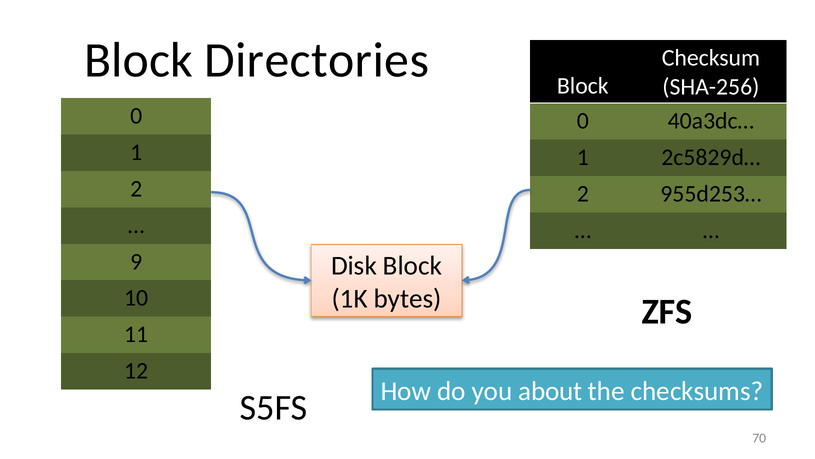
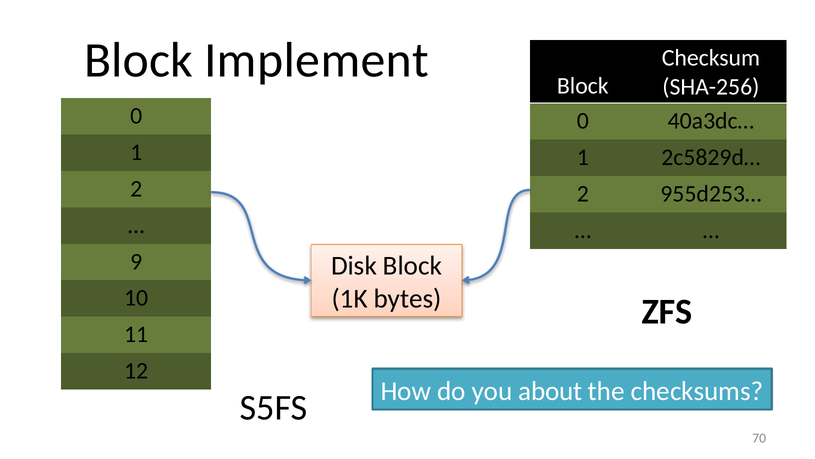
Directories: Directories -> Implement
